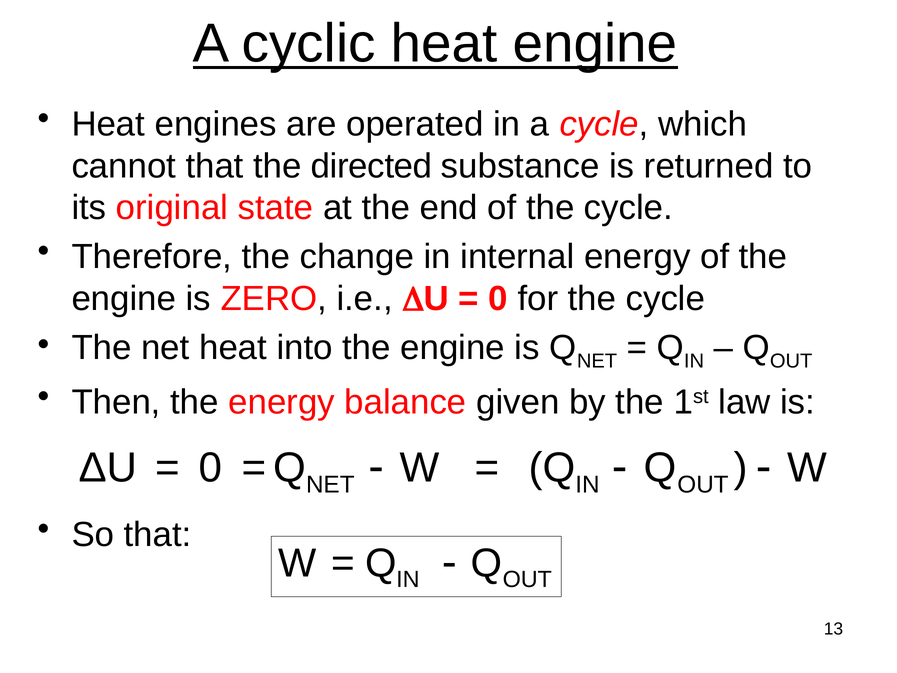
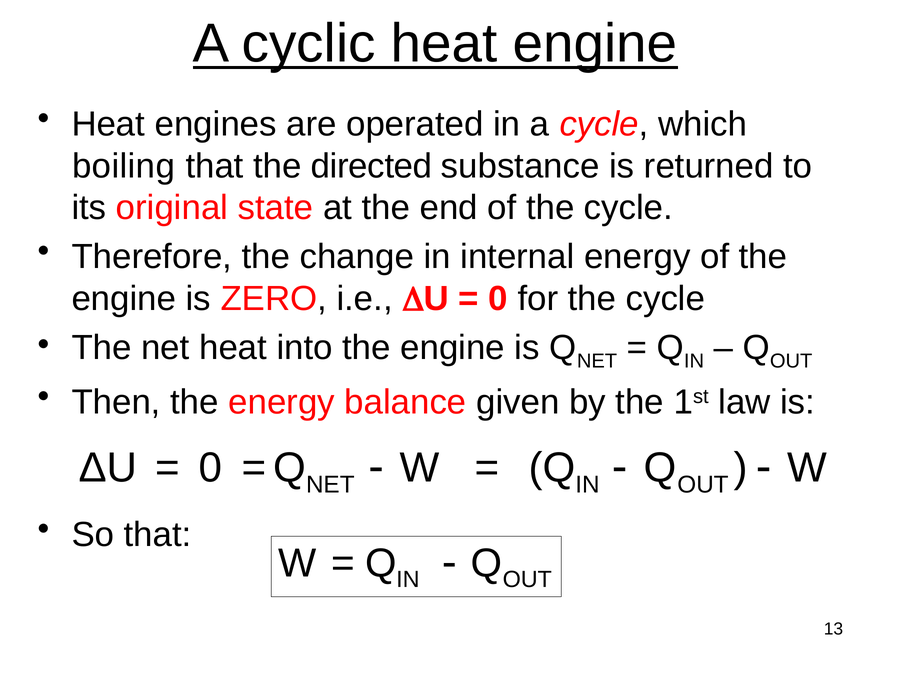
cannot: cannot -> boiling
